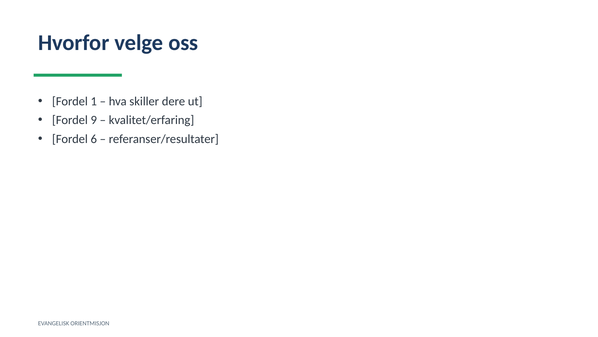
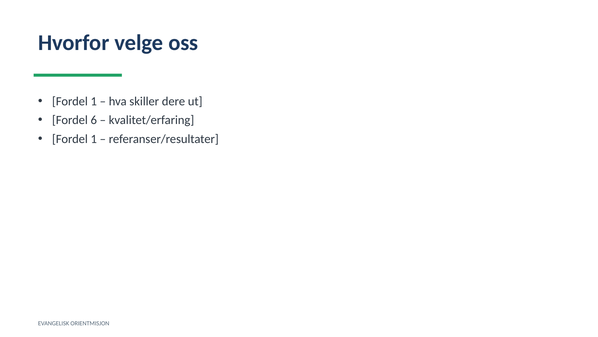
9: 9 -> 6
6 at (94, 139): 6 -> 1
